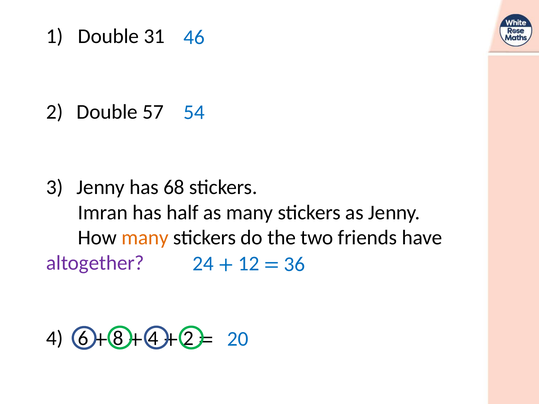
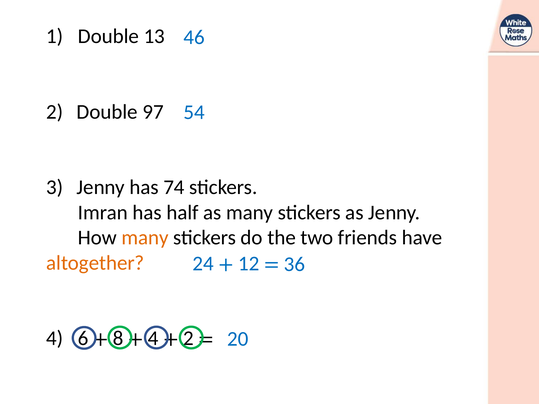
31: 31 -> 13
57: 57 -> 97
68: 68 -> 74
altogether colour: purple -> orange
